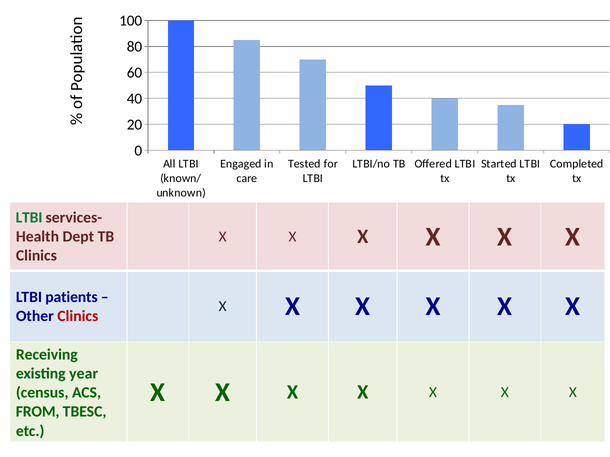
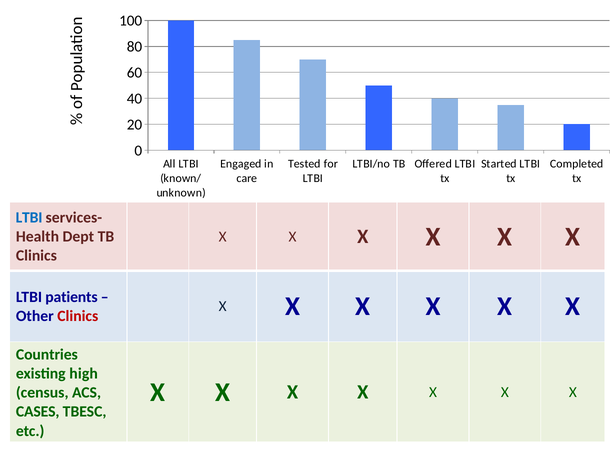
LTBI at (29, 218) colour: green -> blue
Receiving: Receiving -> Countries
year: year -> high
FROM: FROM -> CASES
